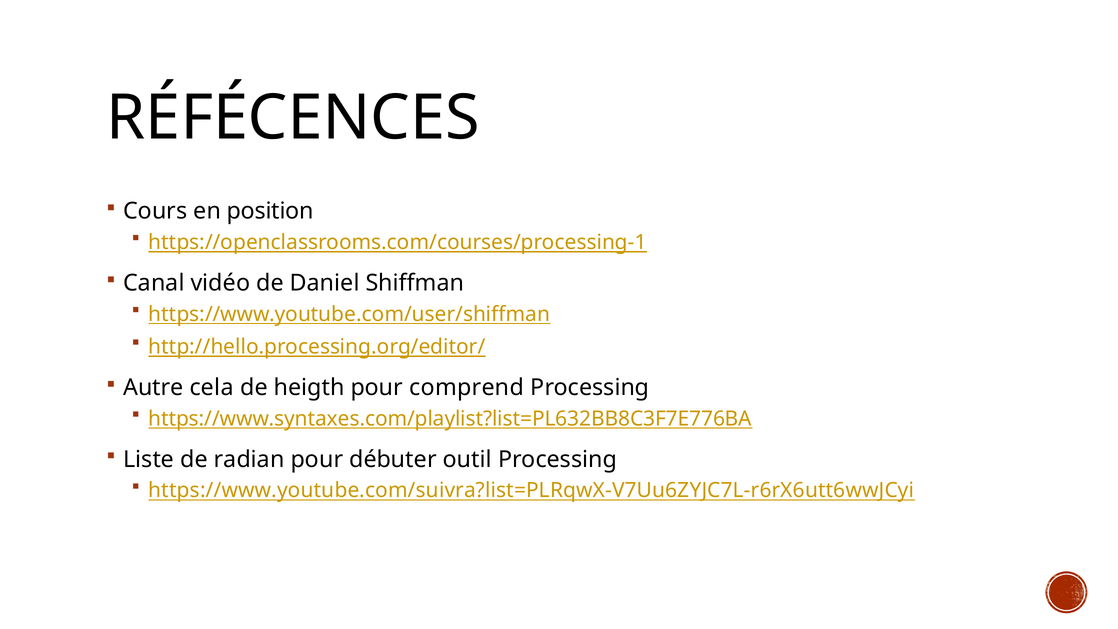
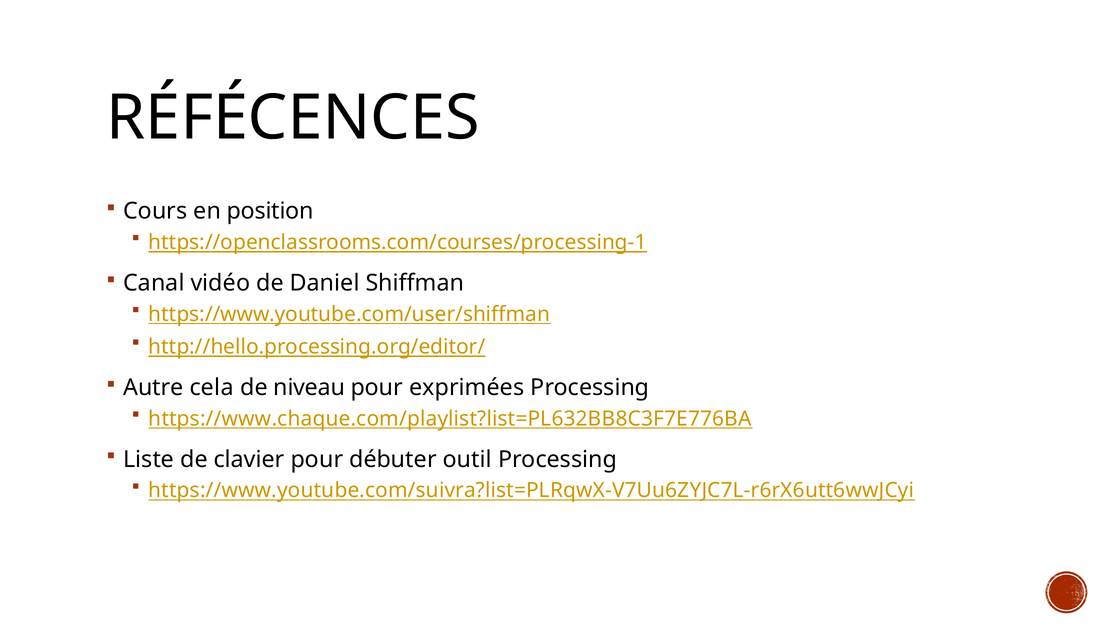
heigth: heigth -> niveau
comprend: comprend -> exprimées
https://www.syntaxes.com/playlist?list=PL632BB8C3F7E776BA: https://www.syntaxes.com/playlist?list=PL632BB8C3F7E776BA -> https://www.chaque.com/playlist?list=PL632BB8C3F7E776BA
radian: radian -> clavier
